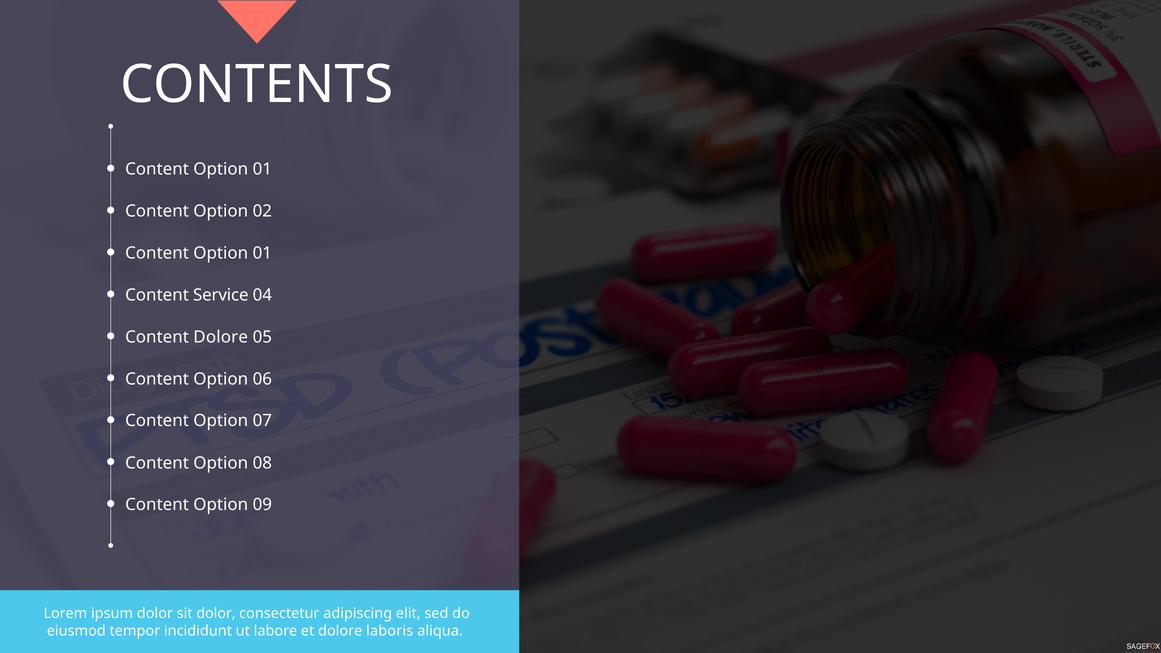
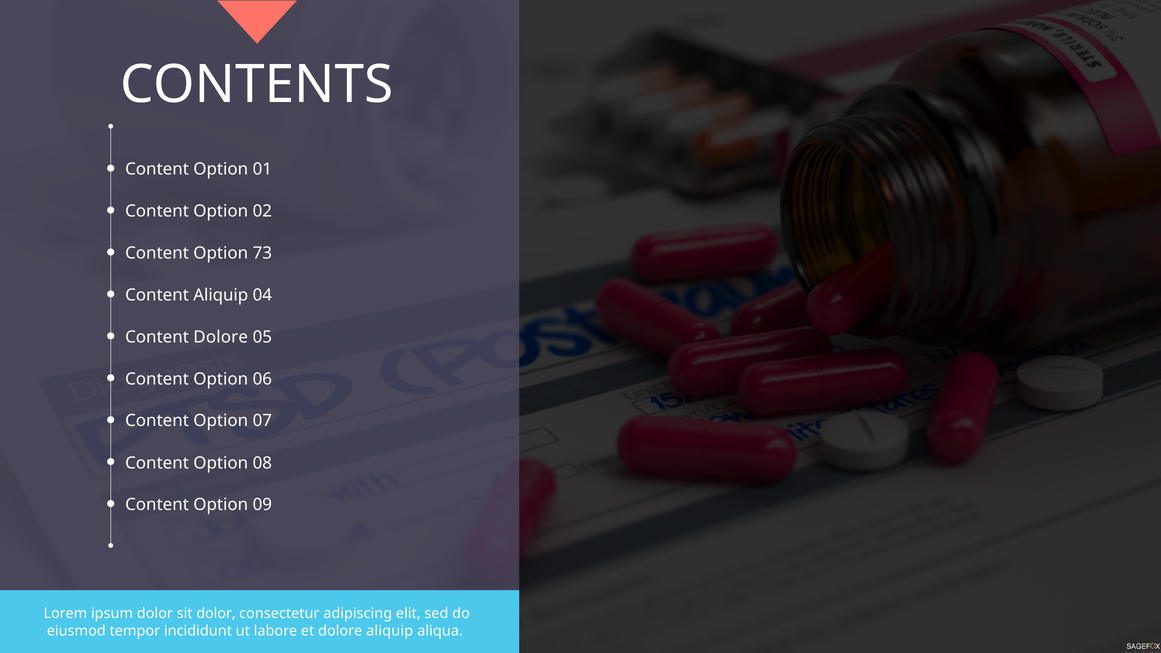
01 at (262, 253): 01 -> 73
Content Service: Service -> Aliquip
dolore laboris: laboris -> aliquip
